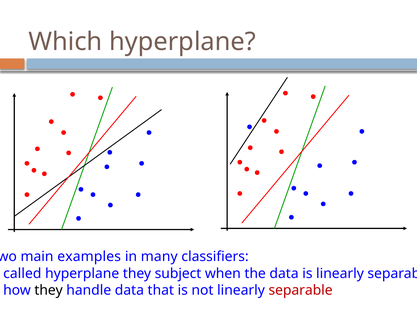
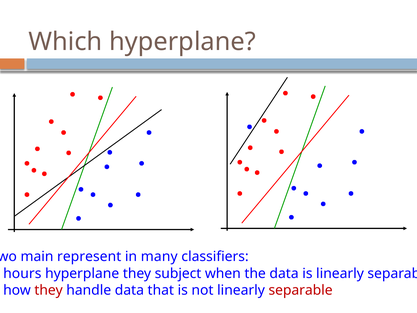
examples: examples -> represent
called: called -> hours
they at (49, 290) colour: black -> red
